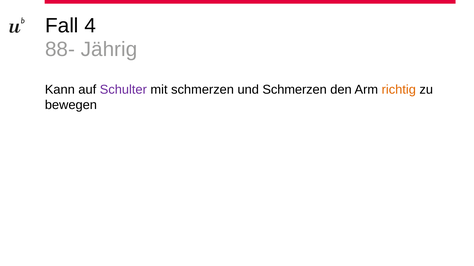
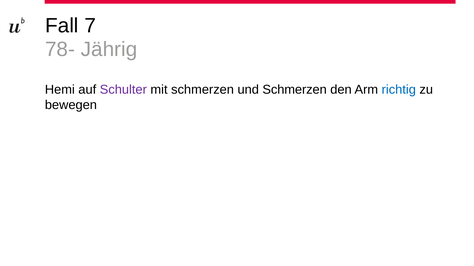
4: 4 -> 7
88-: 88- -> 78-
Kann: Kann -> Hemi
richtig colour: orange -> blue
